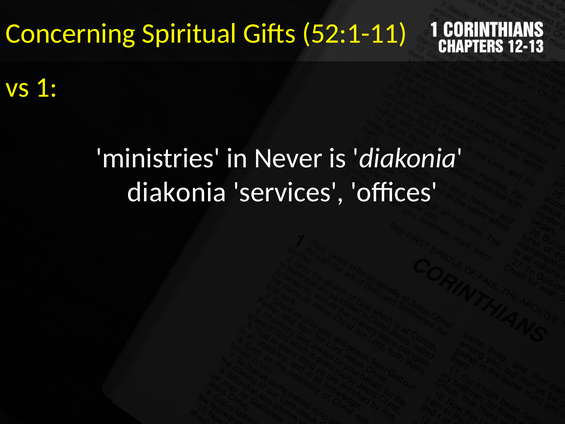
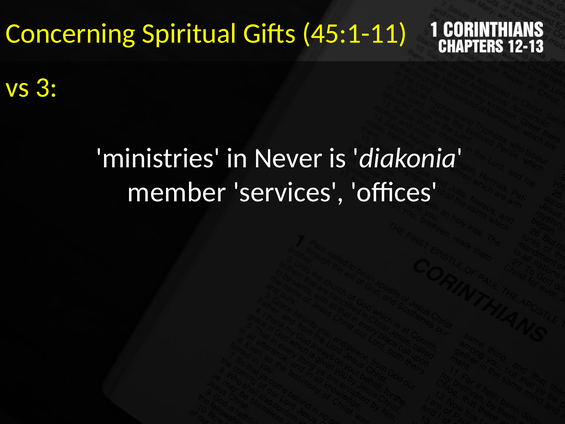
52:1-11: 52:1-11 -> 45:1-11
1: 1 -> 3
diakonia at (177, 192): diakonia -> member
